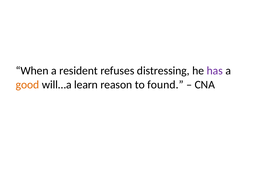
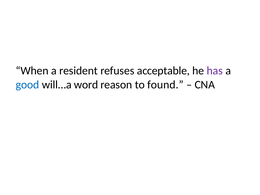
distressing: distressing -> acceptable
good colour: orange -> blue
learn: learn -> word
